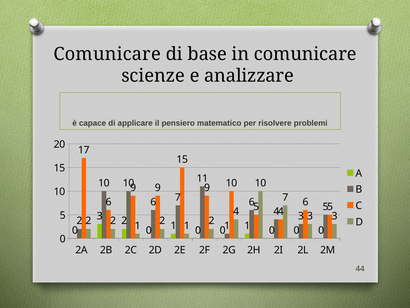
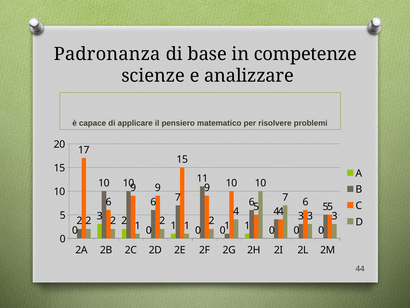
Comunicare at (107, 54): Comunicare -> Padronanza
in comunicare: comunicare -> competenze
